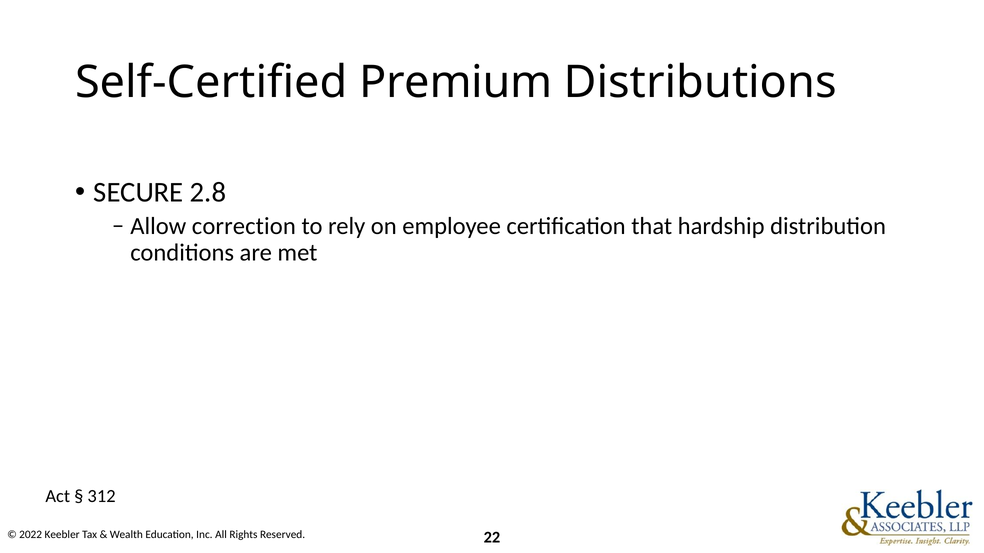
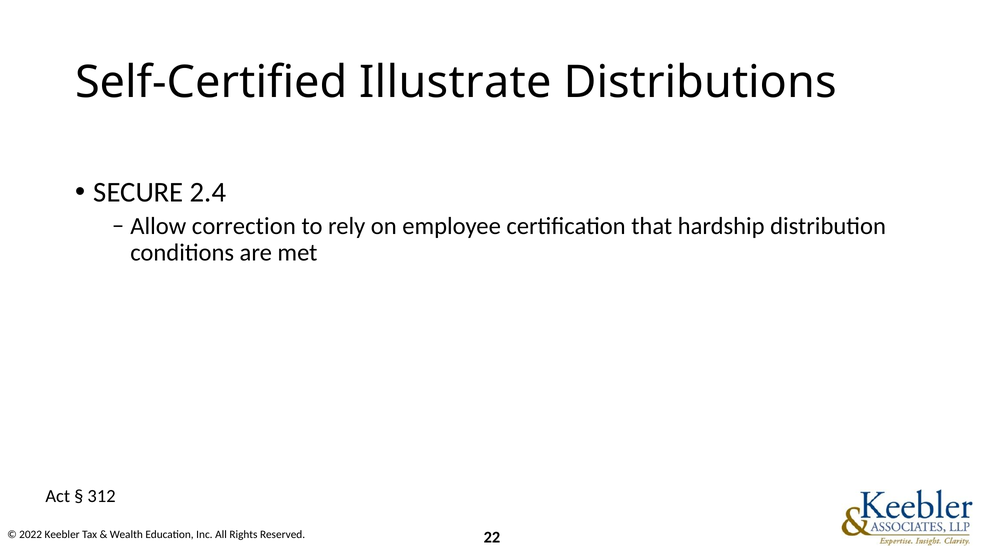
Premium: Premium -> Illustrate
2.8: 2.8 -> 2.4
